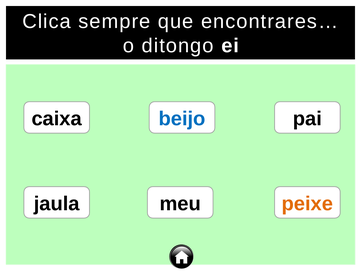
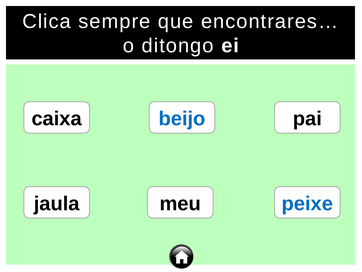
peixe colour: orange -> blue
